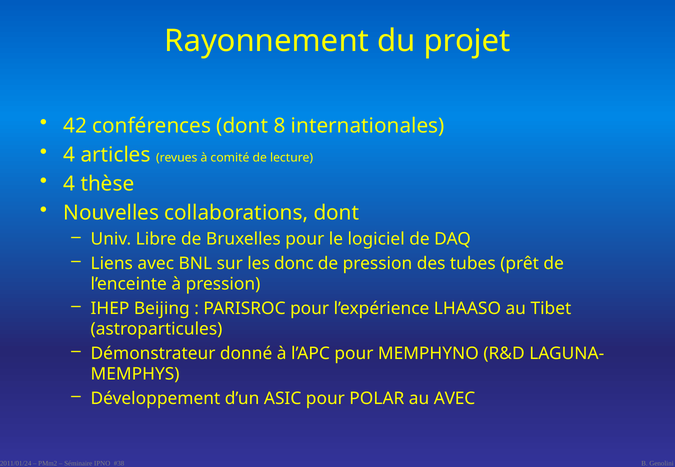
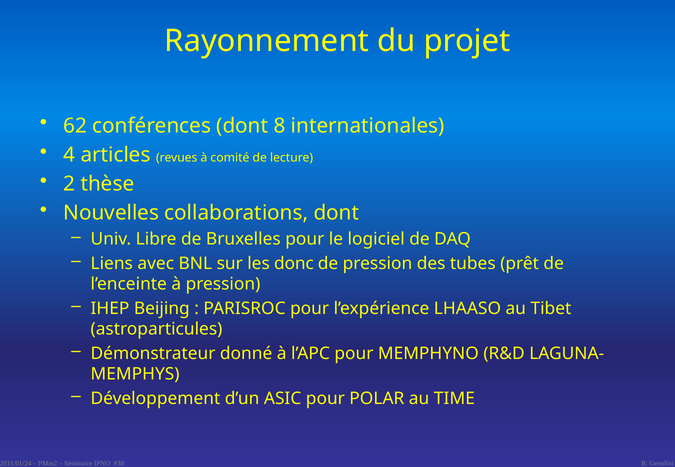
42: 42 -> 62
4 at (69, 184): 4 -> 2
au AVEC: AVEC -> TIME
